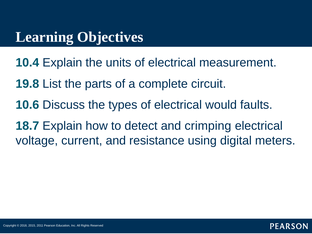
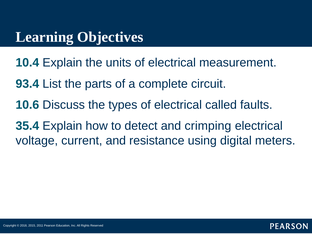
19.8: 19.8 -> 93.4
would: would -> called
18.7: 18.7 -> 35.4
